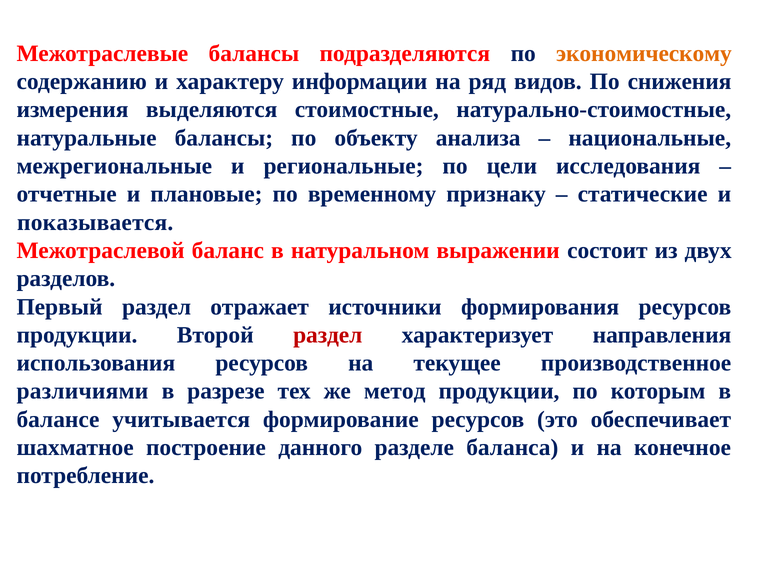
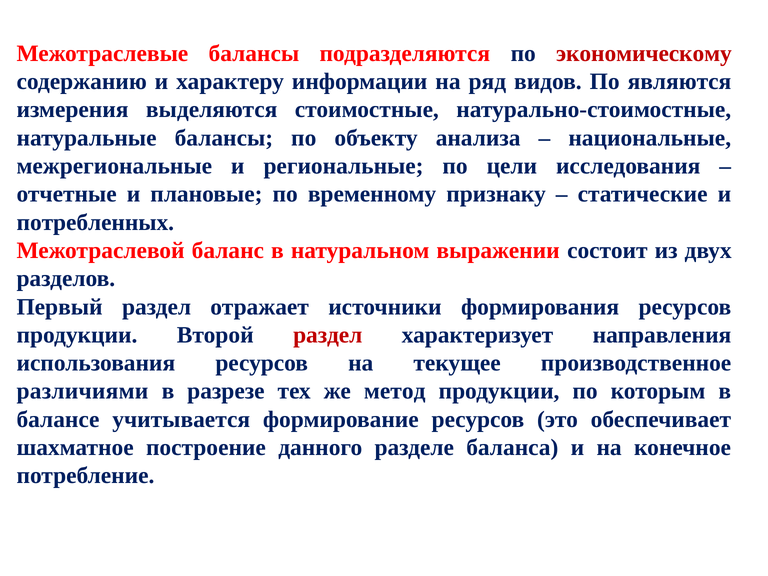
экономическому colour: orange -> red
снижения: снижения -> являются
показывается: показывается -> потребленных
